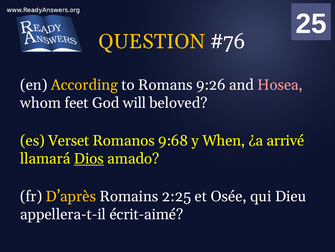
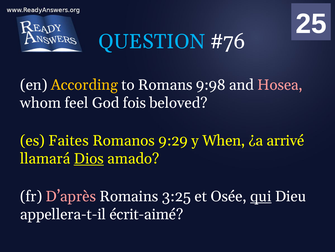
QUESTION colour: yellow -> light blue
9:26: 9:26 -> 9:98
feet: feet -> feel
will: will -> fois
Verset: Verset -> Faites
9:68: 9:68 -> 9:29
D’après colour: yellow -> pink
2:25: 2:25 -> 3:25
qui underline: none -> present
